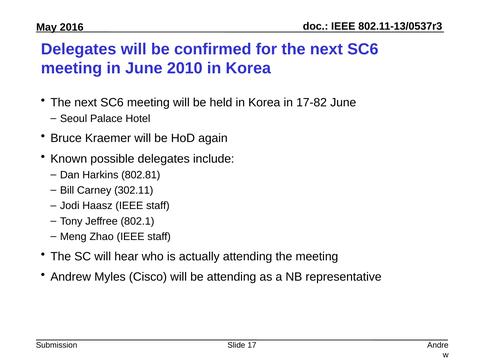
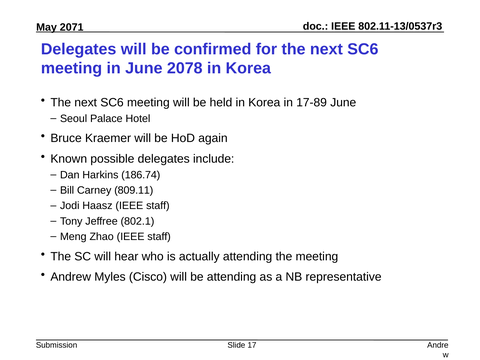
2016: 2016 -> 2071
2010: 2010 -> 2078
17-82: 17-82 -> 17-89
802.81: 802.81 -> 186.74
302.11: 302.11 -> 809.11
